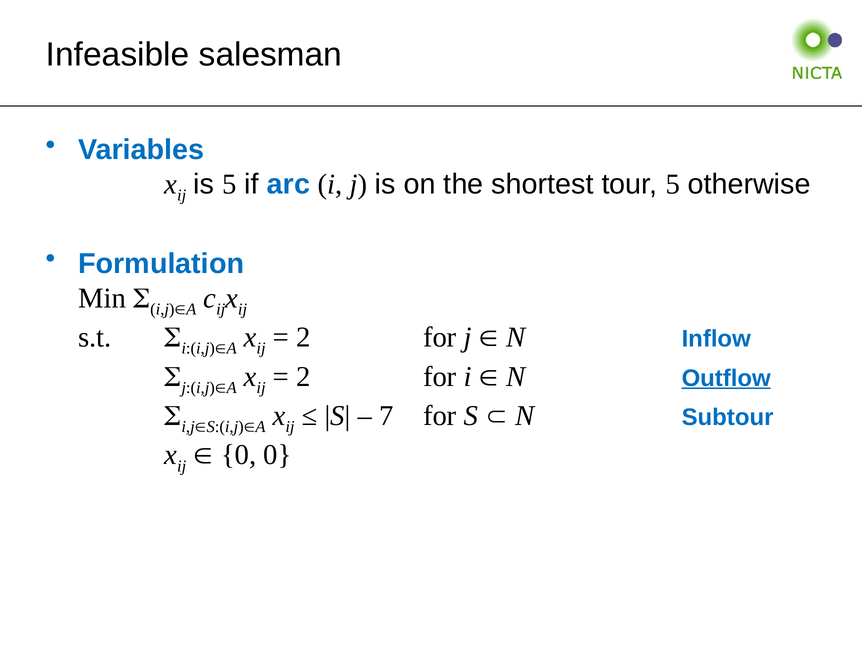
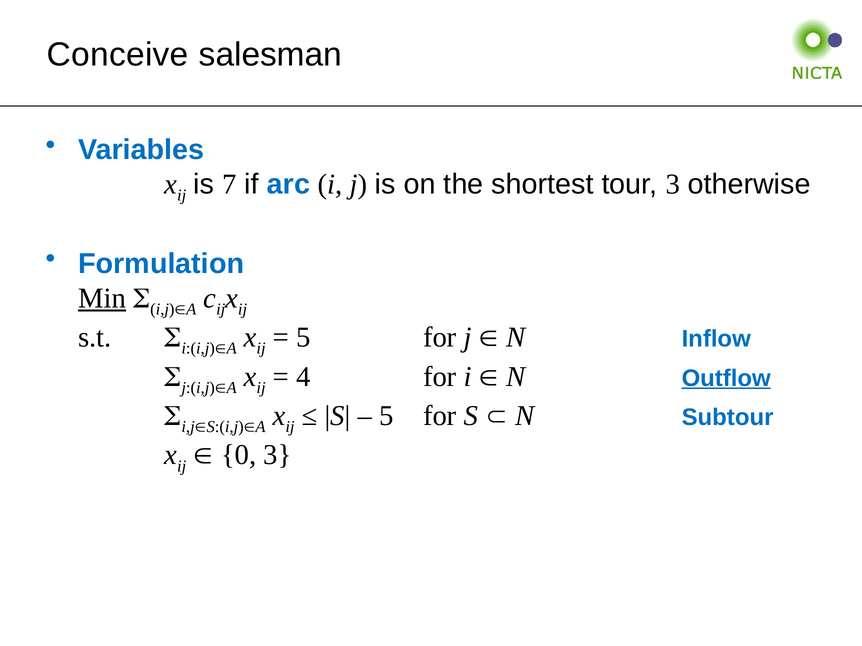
Infeasible: Infeasible -> Conceive
is 5: 5 -> 7
tour 5: 5 -> 3
Min underline: none -> present
2 at (303, 338): 2 -> 5
2 at (303, 377): 2 -> 4
7 at (386, 416): 7 -> 5
0 0: 0 -> 3
